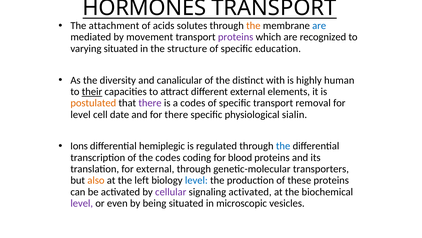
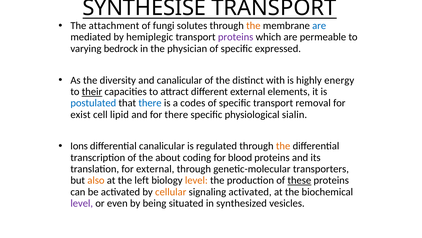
HORMONES: HORMONES -> SYNTHESISE
acids: acids -> fungi
movement: movement -> hemiplegic
recognized: recognized -> permeable
varying situated: situated -> bedrock
structure: structure -> physician
education: education -> expressed
human: human -> energy
postulated colour: orange -> blue
there at (150, 103) colour: purple -> blue
level at (81, 114): level -> exist
date: date -> lipid
differential hemiplegic: hemiplegic -> canalicular
the at (283, 146) colour: blue -> orange
the codes: codes -> about
level at (196, 180) colour: blue -> orange
these underline: none -> present
cellular colour: purple -> orange
microscopic: microscopic -> synthesized
